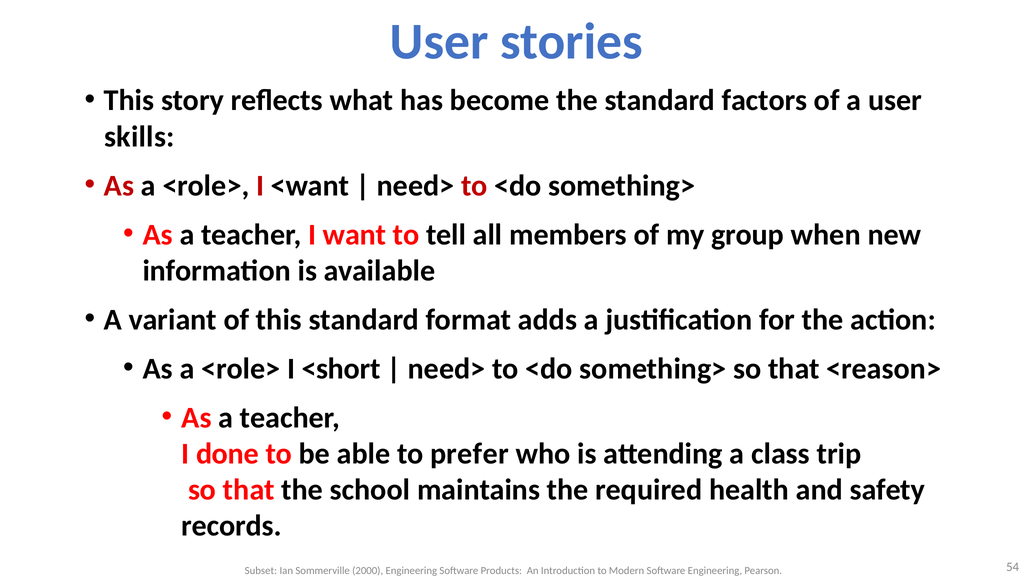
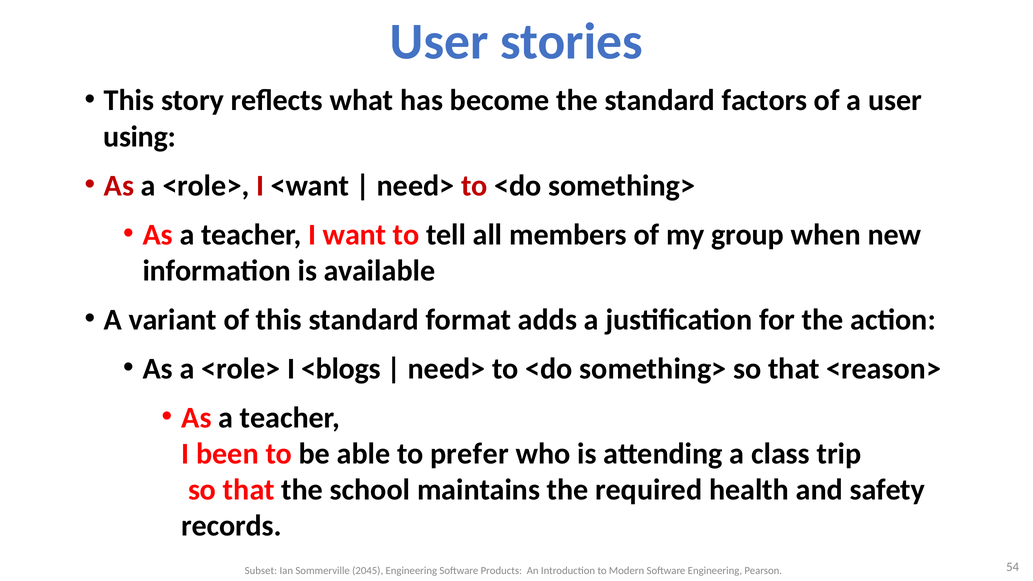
skills: skills -> using
<short: <short -> <blogs
done: done -> been
2000: 2000 -> 2045
